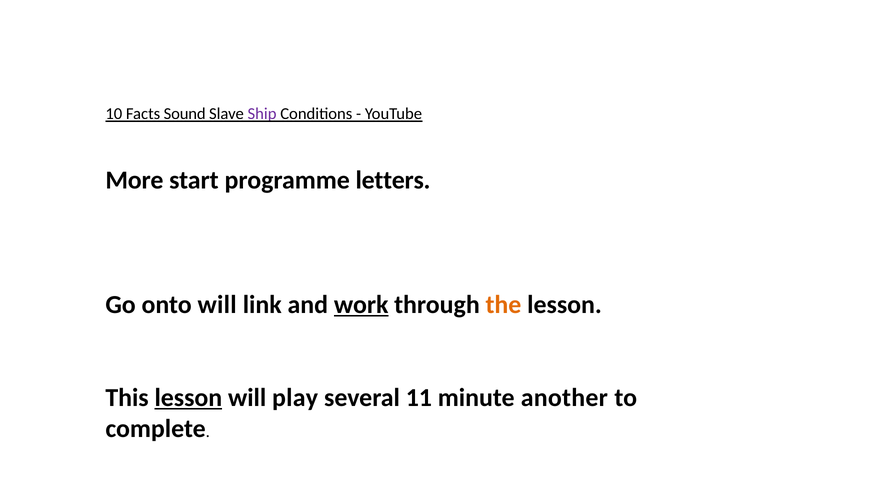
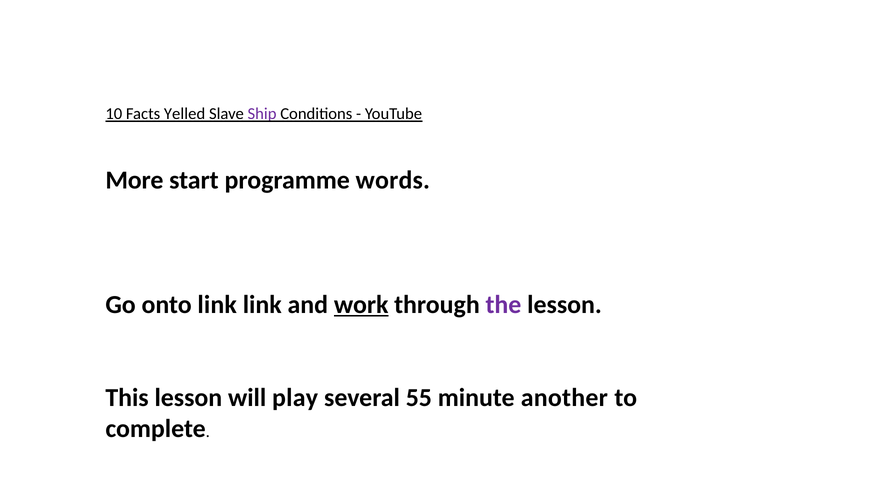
Sound: Sound -> Yelled
letters: letters -> words
onto will: will -> link
the colour: orange -> purple
lesson at (188, 398) underline: present -> none
11: 11 -> 55
